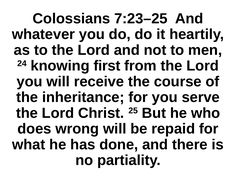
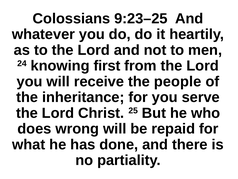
7:23–25: 7:23–25 -> 9:23–25
course: course -> people
